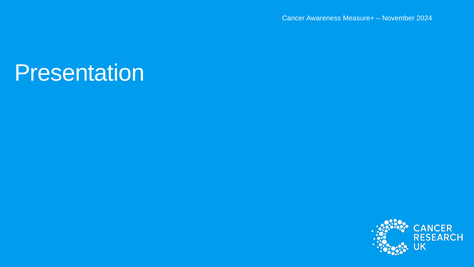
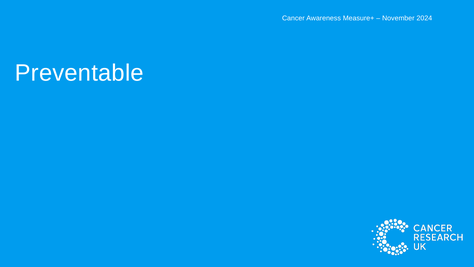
Presentation: Presentation -> Preventable
